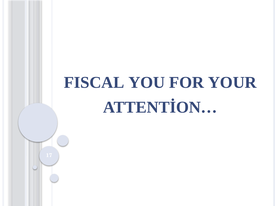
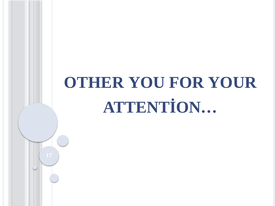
FISCAL: FISCAL -> OTHER
